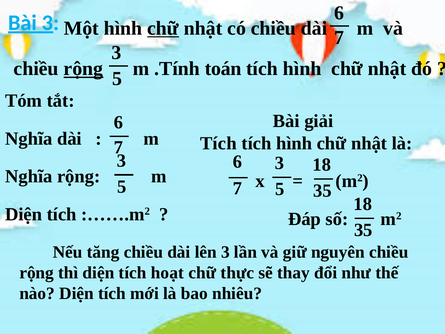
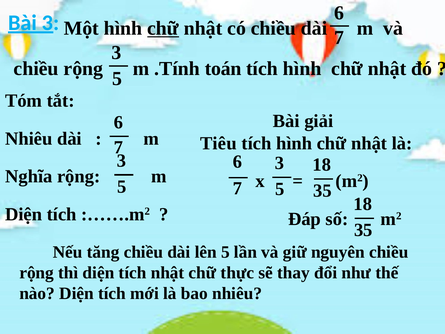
rộng at (83, 69) underline: present -> none
Nghĩa at (29, 138): Nghĩa -> Nhiêu
Tích at (218, 143): Tích -> Tiêu
lên 3: 3 -> 5
tích hoạt: hoạt -> nhật
